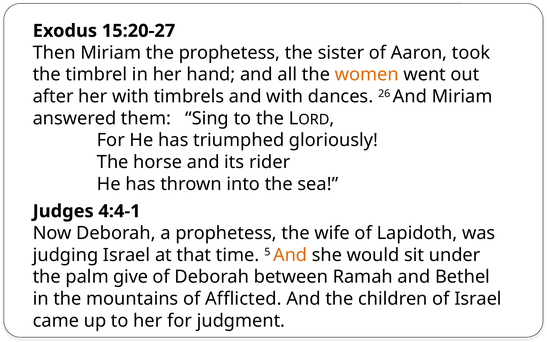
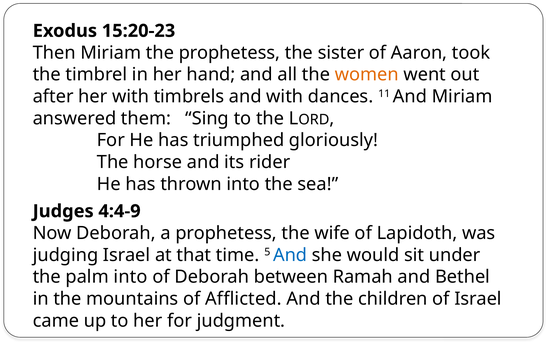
15:20-27: 15:20-27 -> 15:20-23
26: 26 -> 11
4:4-1: 4:4-1 -> 4:4-9
And at (290, 255) colour: orange -> blue
palm give: give -> into
